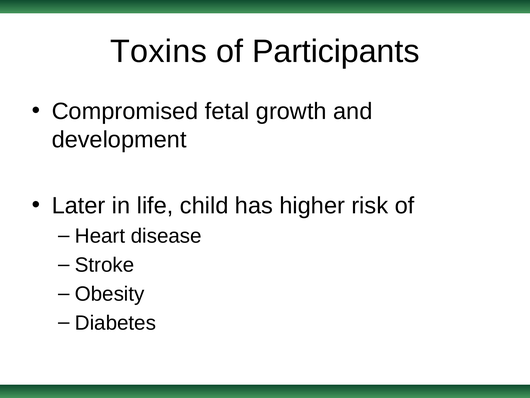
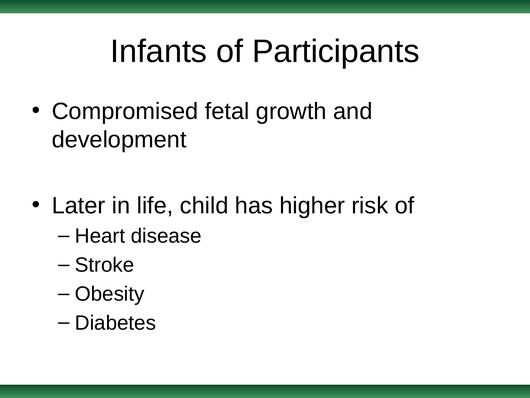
Toxins: Toxins -> Infants
